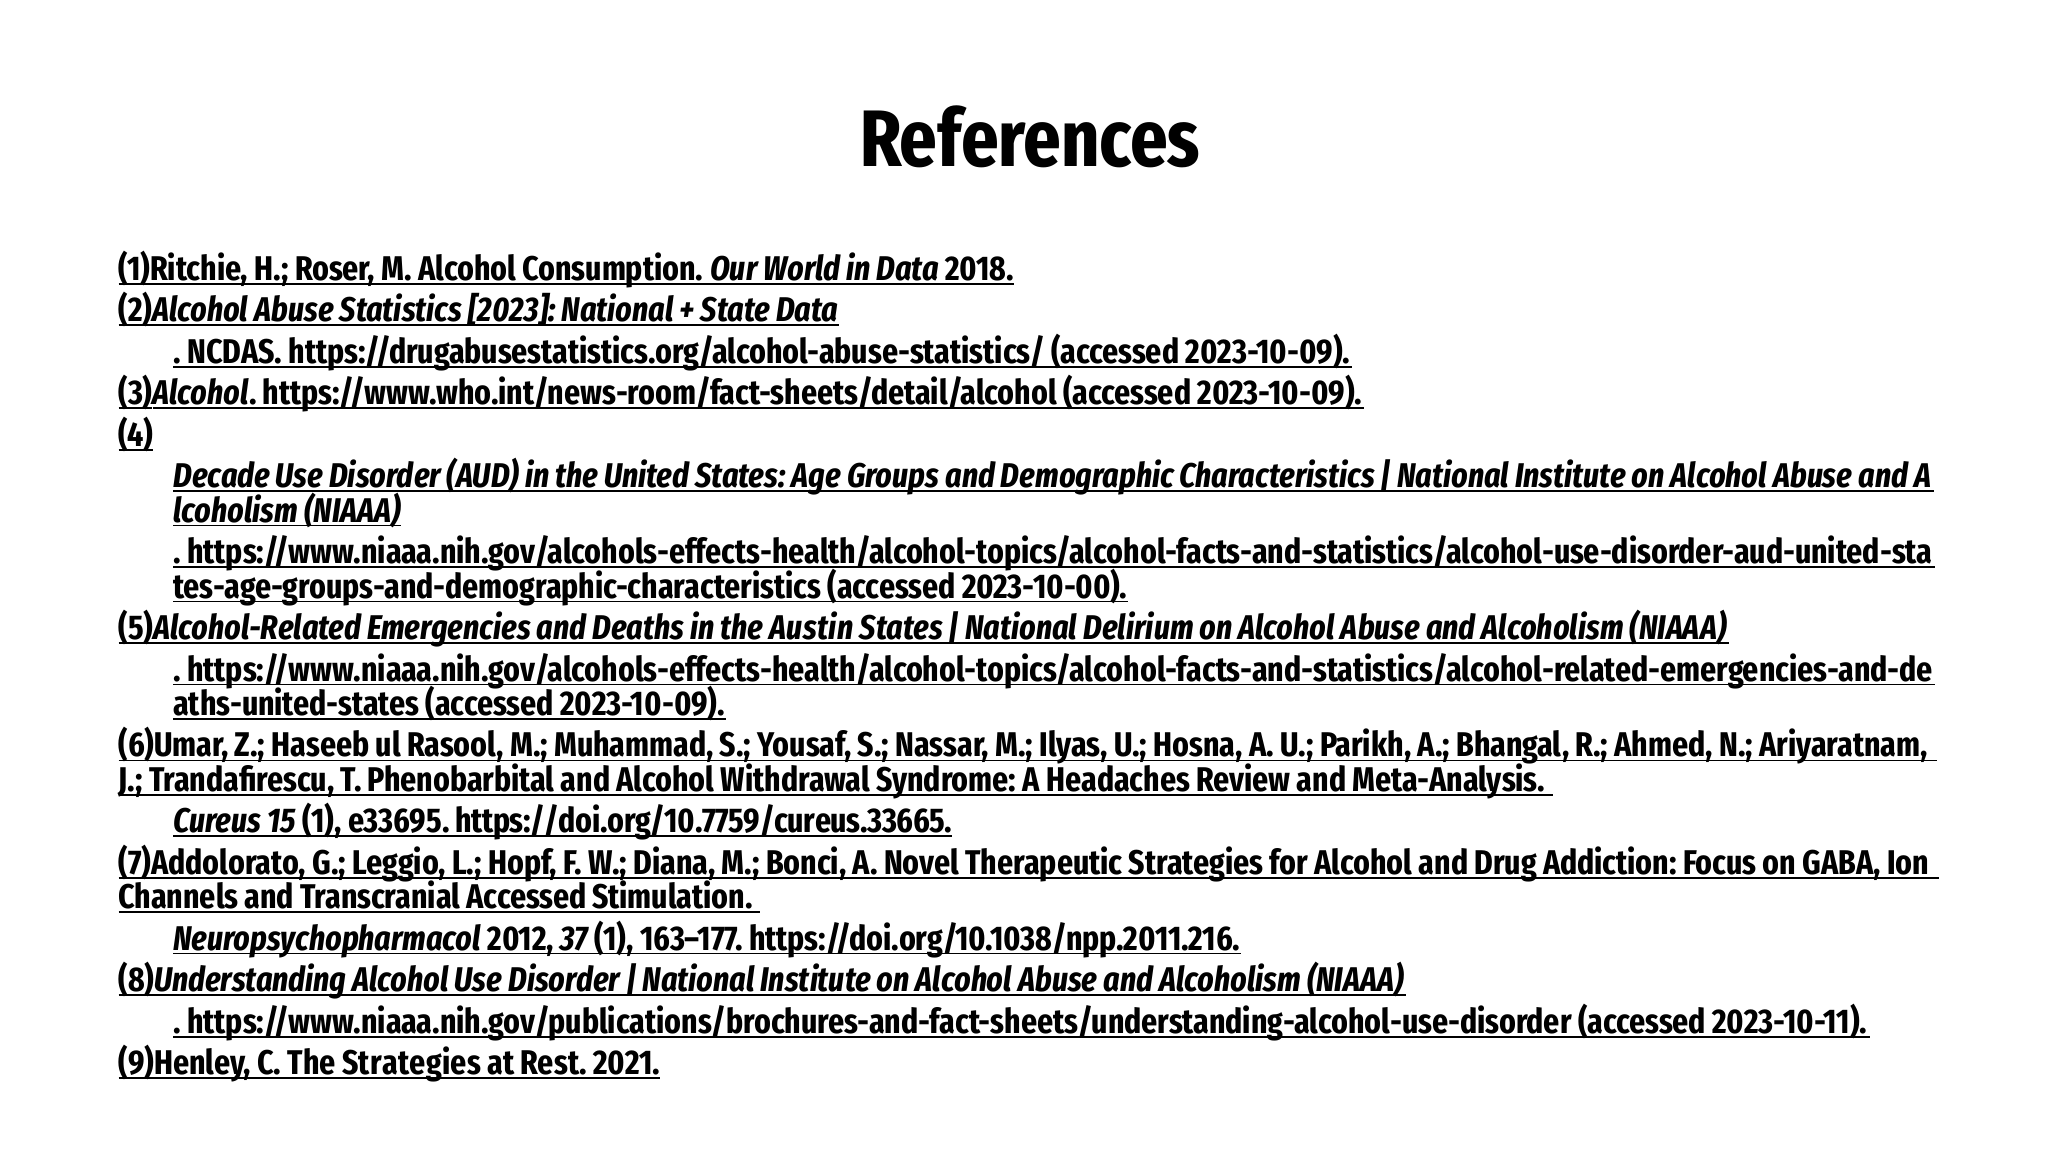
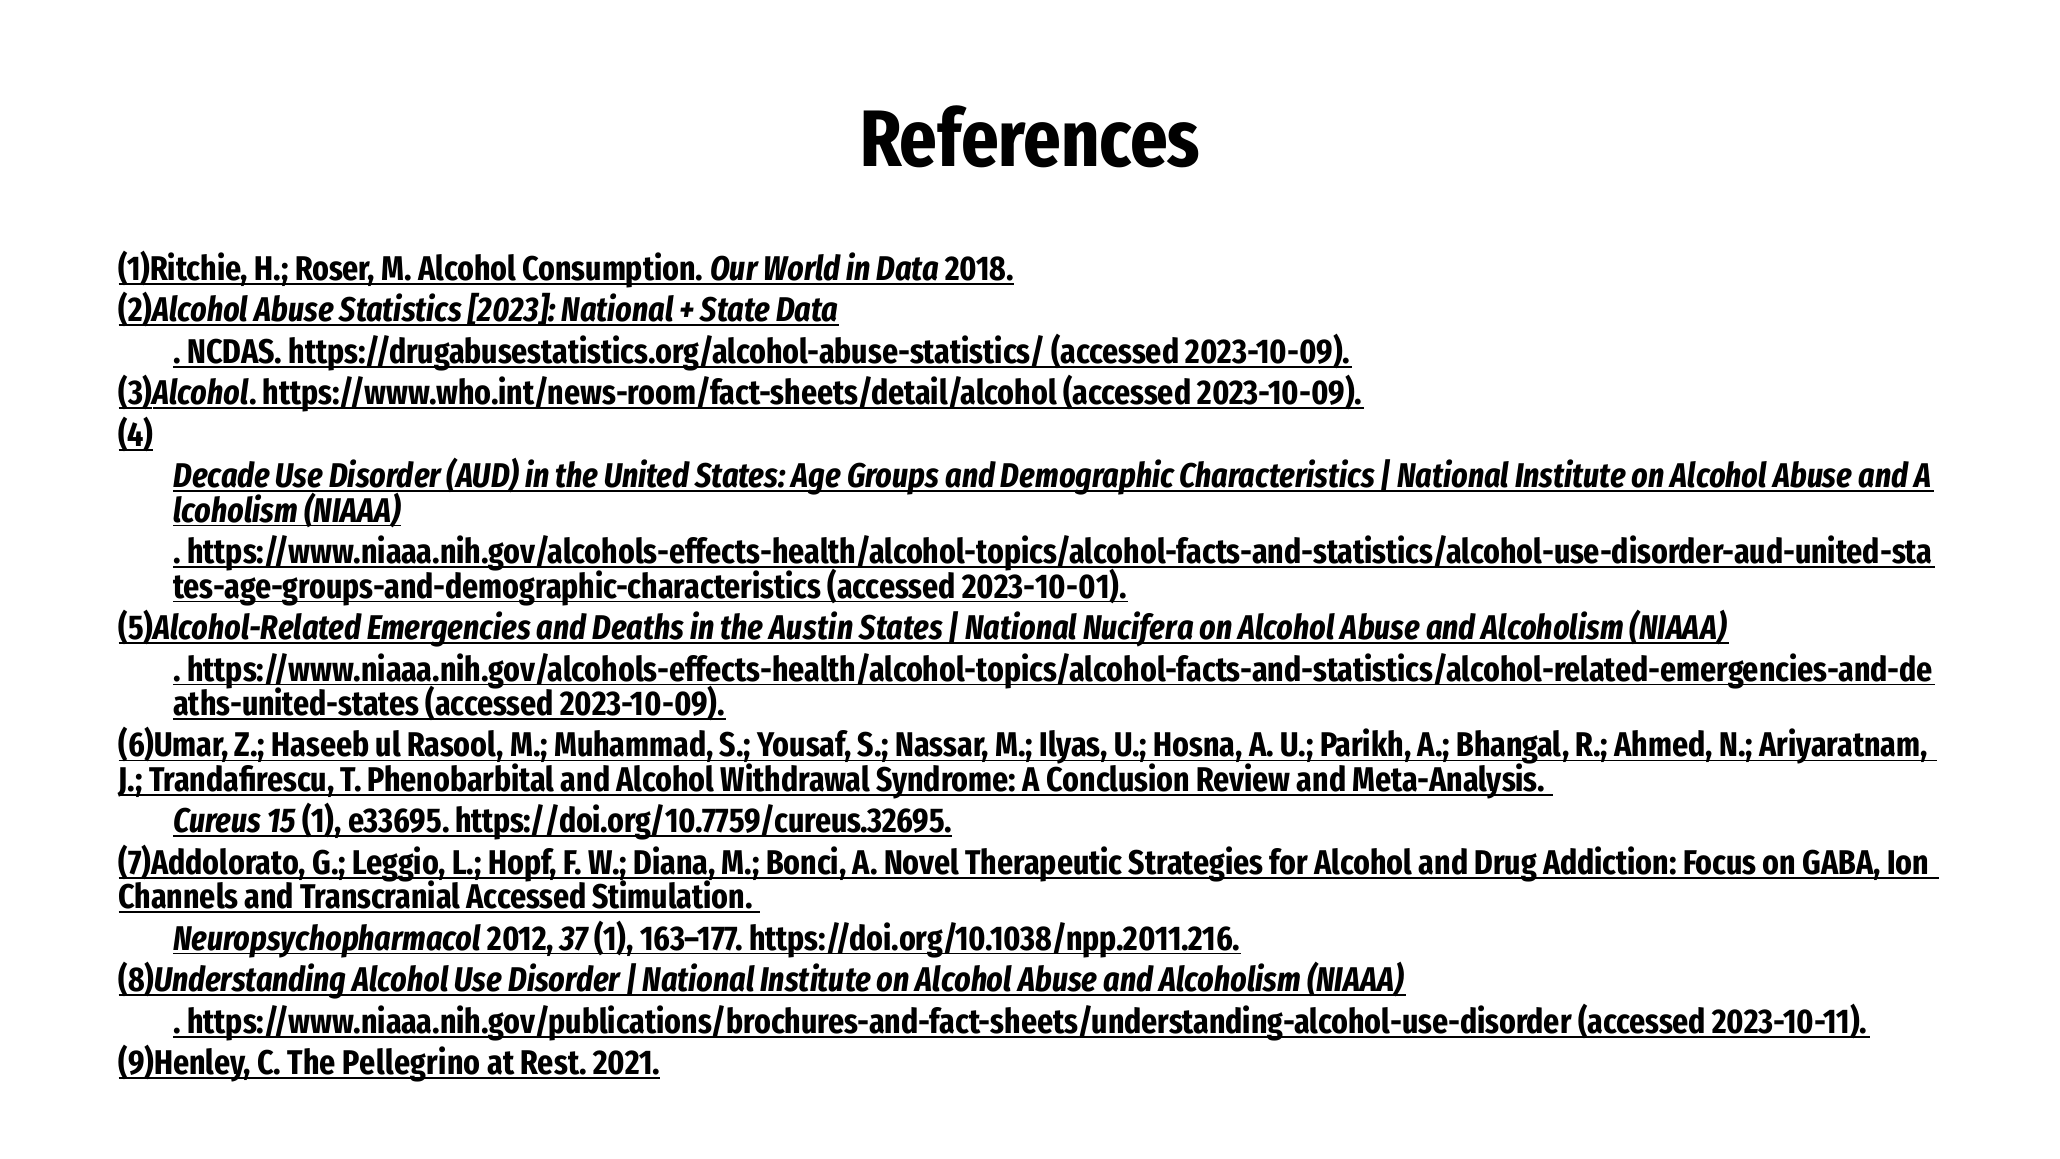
2023-10-00: 2023-10-00 -> 2023-10-01
Delirium: Delirium -> Nucifera
Headaches: Headaches -> Conclusion
https://doi.org/10.7759/cureus.33665: https://doi.org/10.7759/cureus.33665 -> https://doi.org/10.7759/cureus.32695
The Strategies: Strategies -> Pellegrino
